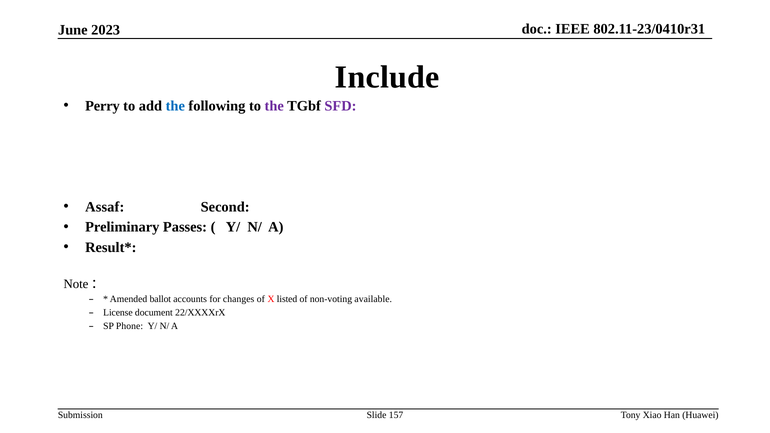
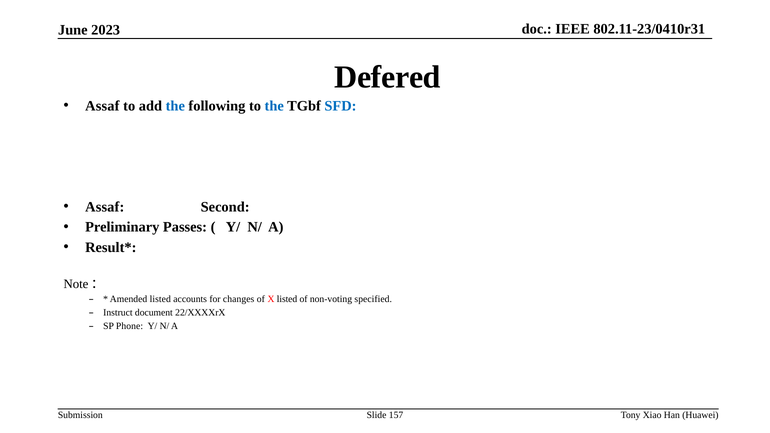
Include: Include -> Defered
Perry at (102, 106): Perry -> Assaf
the at (274, 106) colour: purple -> blue
SFD colour: purple -> blue
Amended ballot: ballot -> listed
available: available -> specified
License: License -> Instruct
